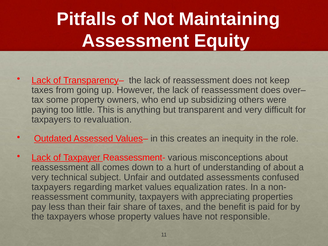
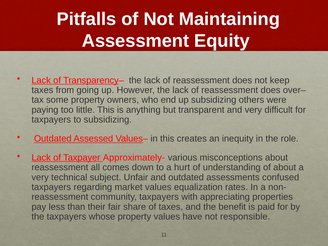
to revaluation: revaluation -> subsidizing
Reassessment-: Reassessment- -> Approximately-
